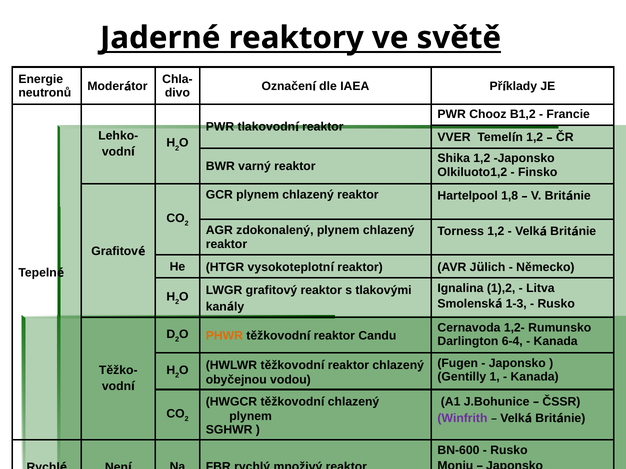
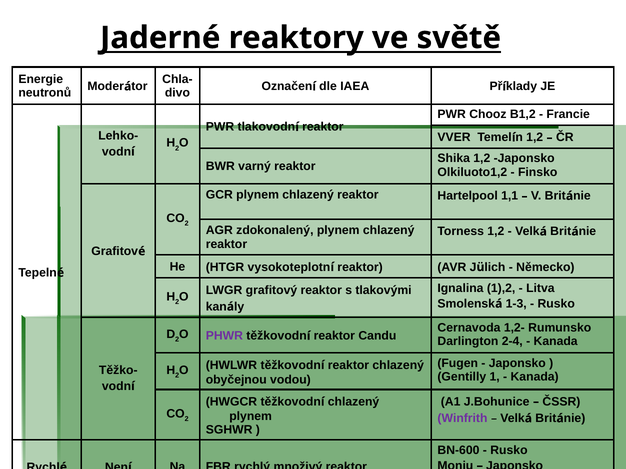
1,8: 1,8 -> 1,1
PHWR colour: orange -> purple
6-4: 6-4 -> 2-4
